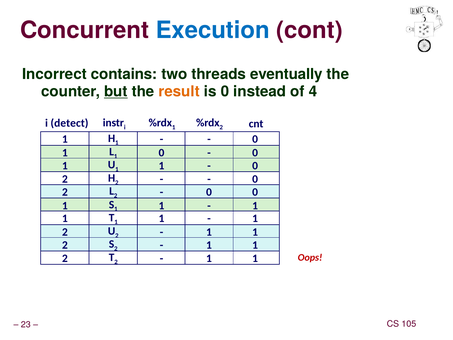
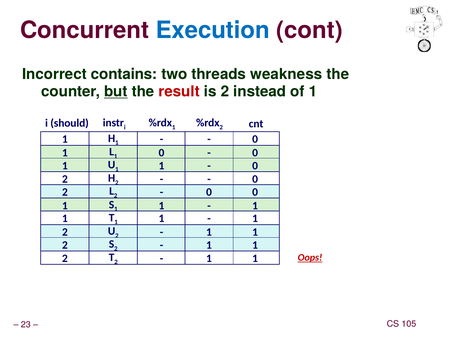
eventually: eventually -> weakness
result colour: orange -> red
is 0: 0 -> 2
of 4: 4 -> 1
detect: detect -> should
Oops underline: none -> present
